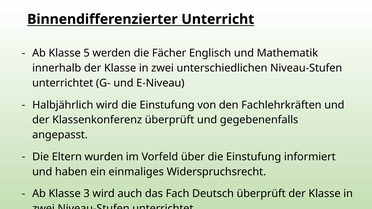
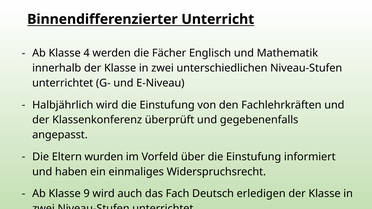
5: 5 -> 4
3: 3 -> 9
Deutsch überprüft: überprüft -> erledigen
